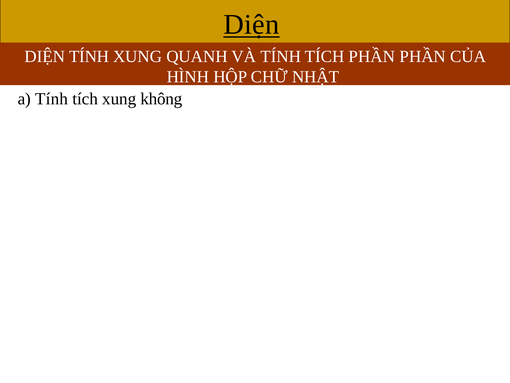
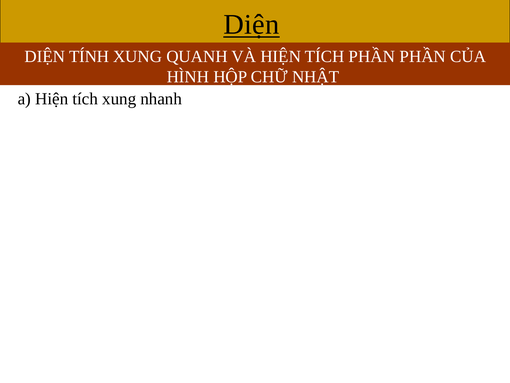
VÀ TÍNH: TÍNH -> HIỆN
a Tính: Tính -> Hiện
không: không -> nhanh
